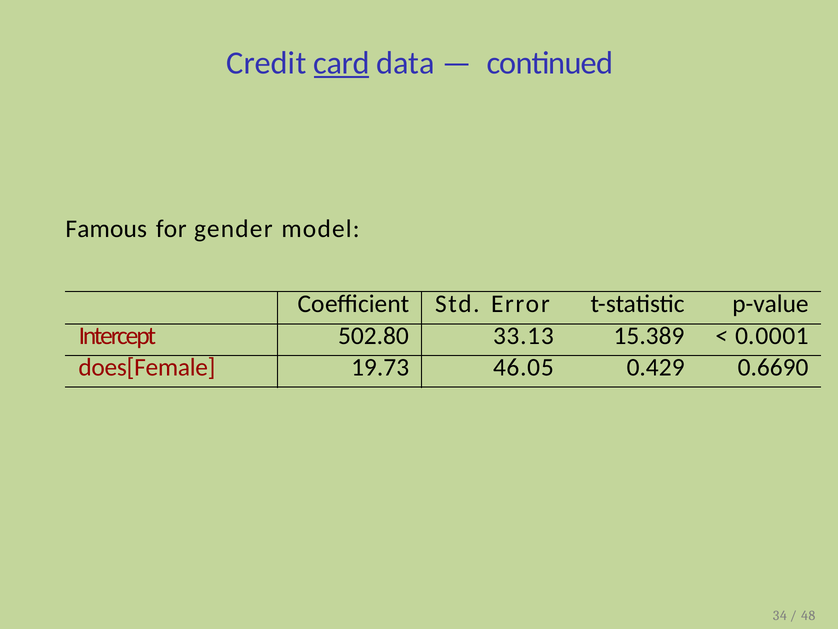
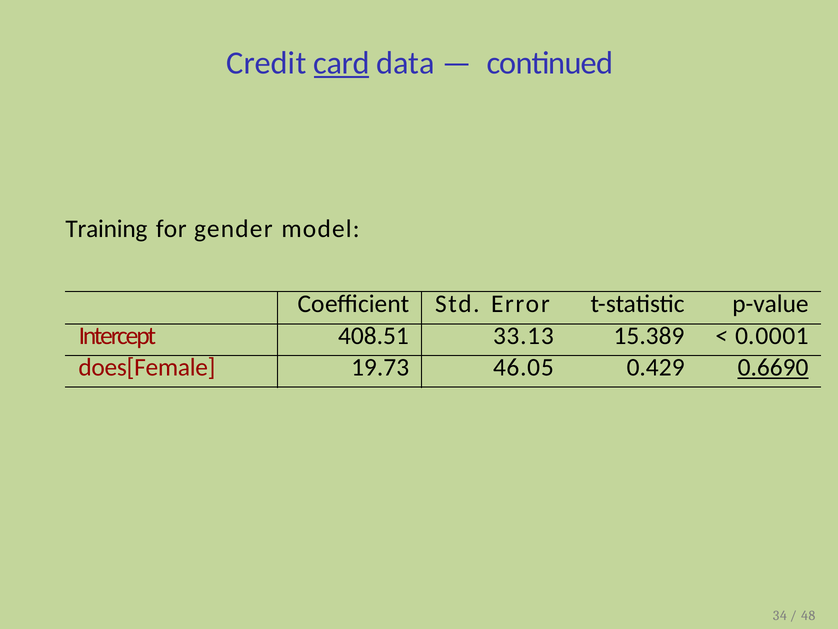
Famous: Famous -> Training
502.80: 502.80 -> 408.51
0.6690 underline: none -> present
